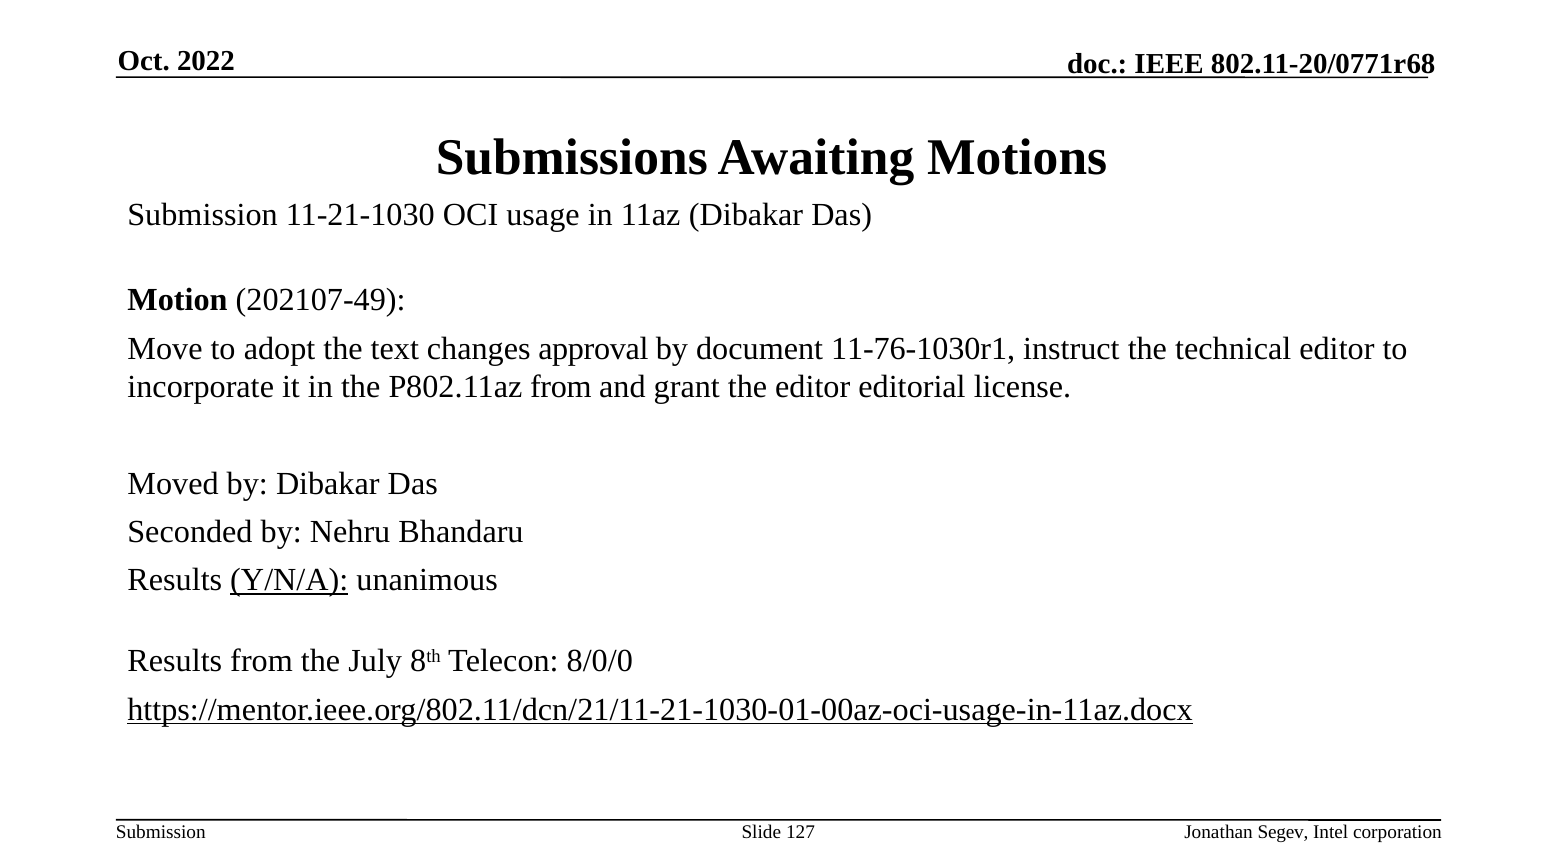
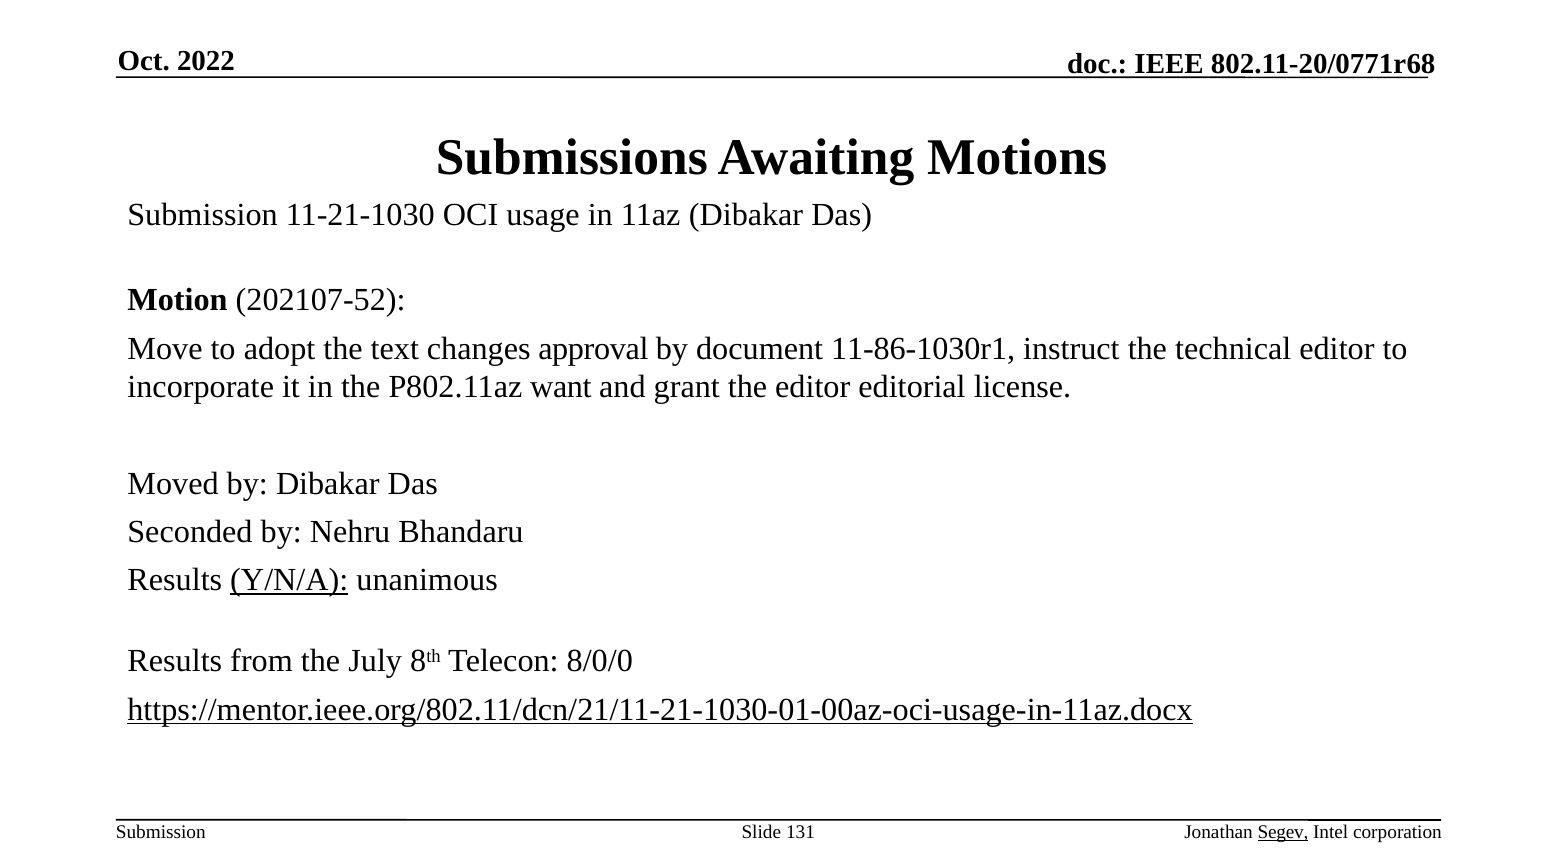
202107-49: 202107-49 -> 202107-52
11-76-1030r1: 11-76-1030r1 -> 11-86-1030r1
P802.11az from: from -> want
127: 127 -> 131
Segev underline: none -> present
